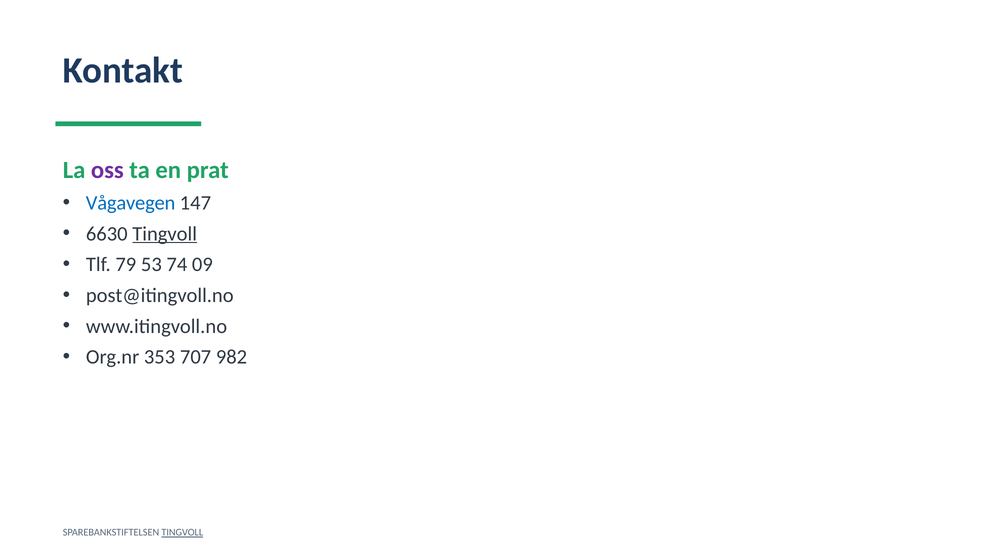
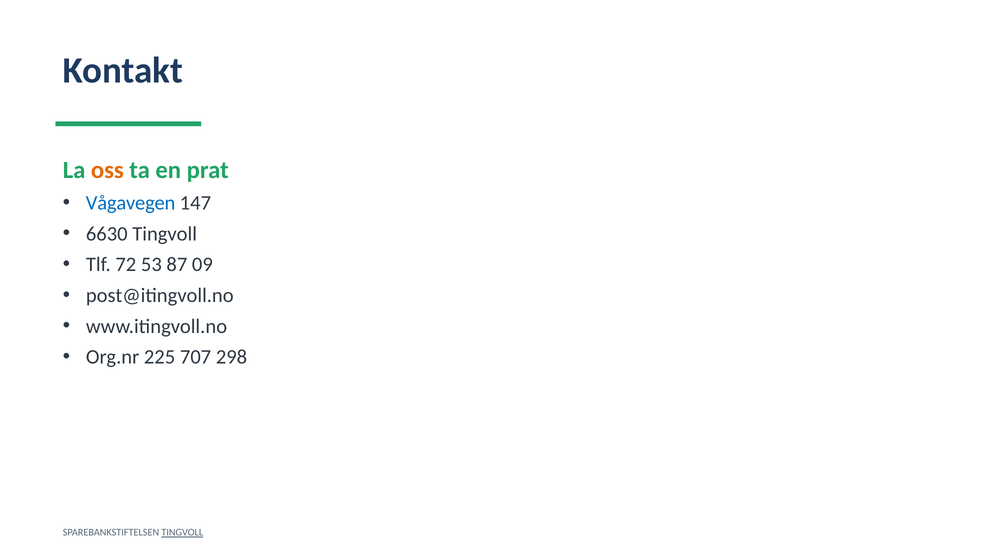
oss colour: purple -> orange
Tingvoll at (165, 234) underline: present -> none
79: 79 -> 72
74: 74 -> 87
353: 353 -> 225
982: 982 -> 298
